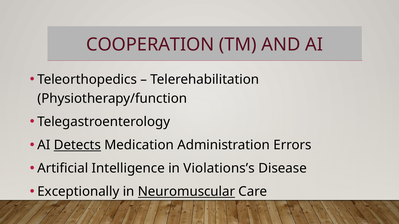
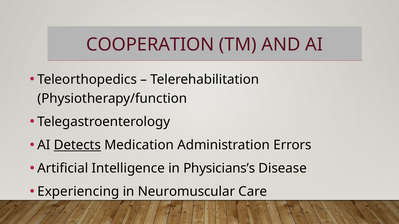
Violations’s: Violations’s -> Physicians’s
Exceptionally: Exceptionally -> Experiencing
Neuromuscular underline: present -> none
